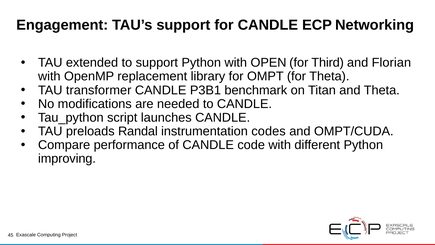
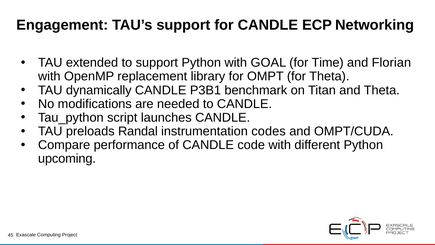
OPEN: OPEN -> GOAL
Third: Third -> Time
transformer: transformer -> dynamically
improving: improving -> upcoming
